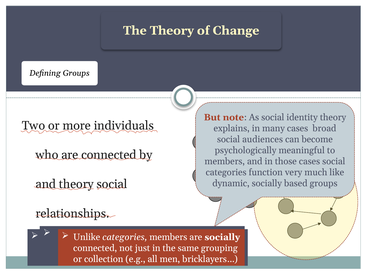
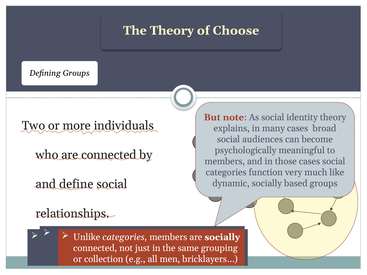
Change: Change -> Choose
and theory: theory -> define
